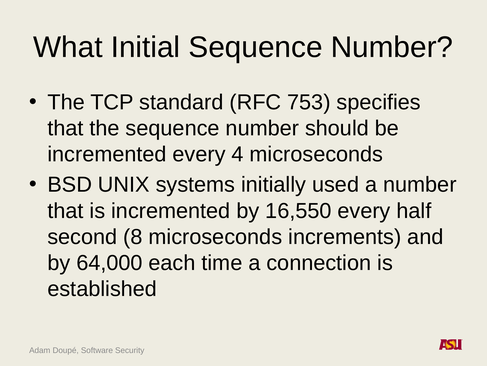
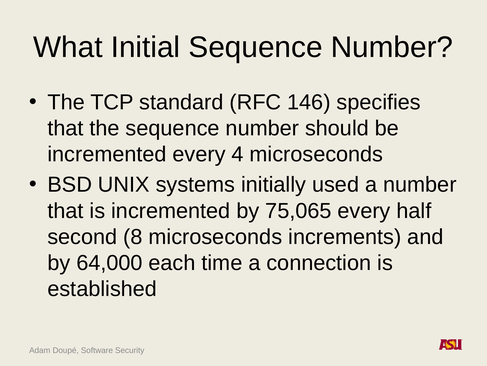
753: 753 -> 146
16,550: 16,550 -> 75,065
